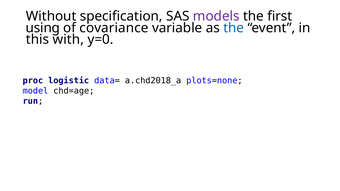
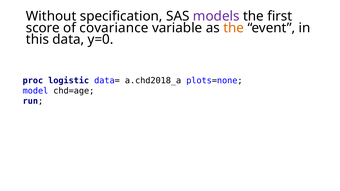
using: using -> score
the at (234, 28) colour: blue -> orange
with: with -> data
